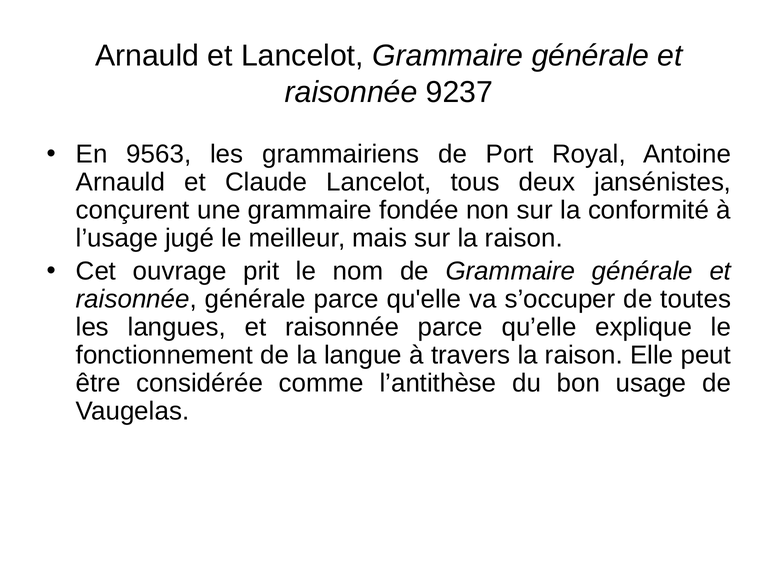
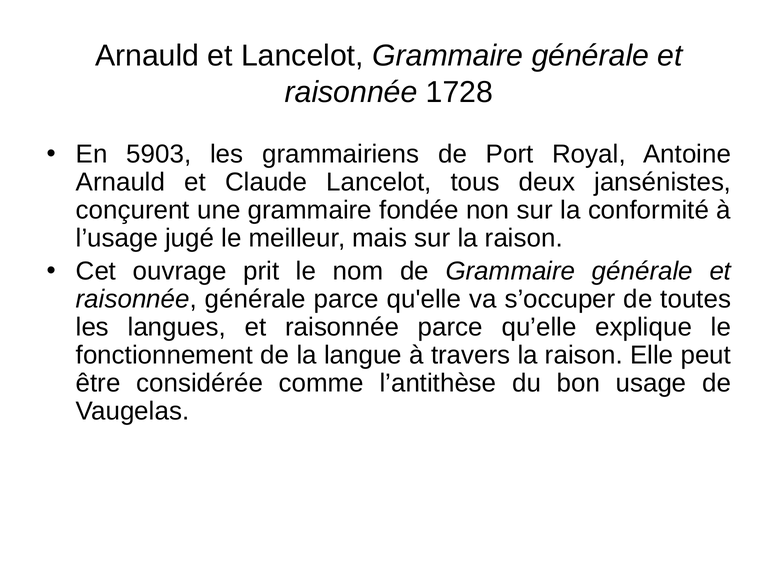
9237: 9237 -> 1728
9563: 9563 -> 5903
